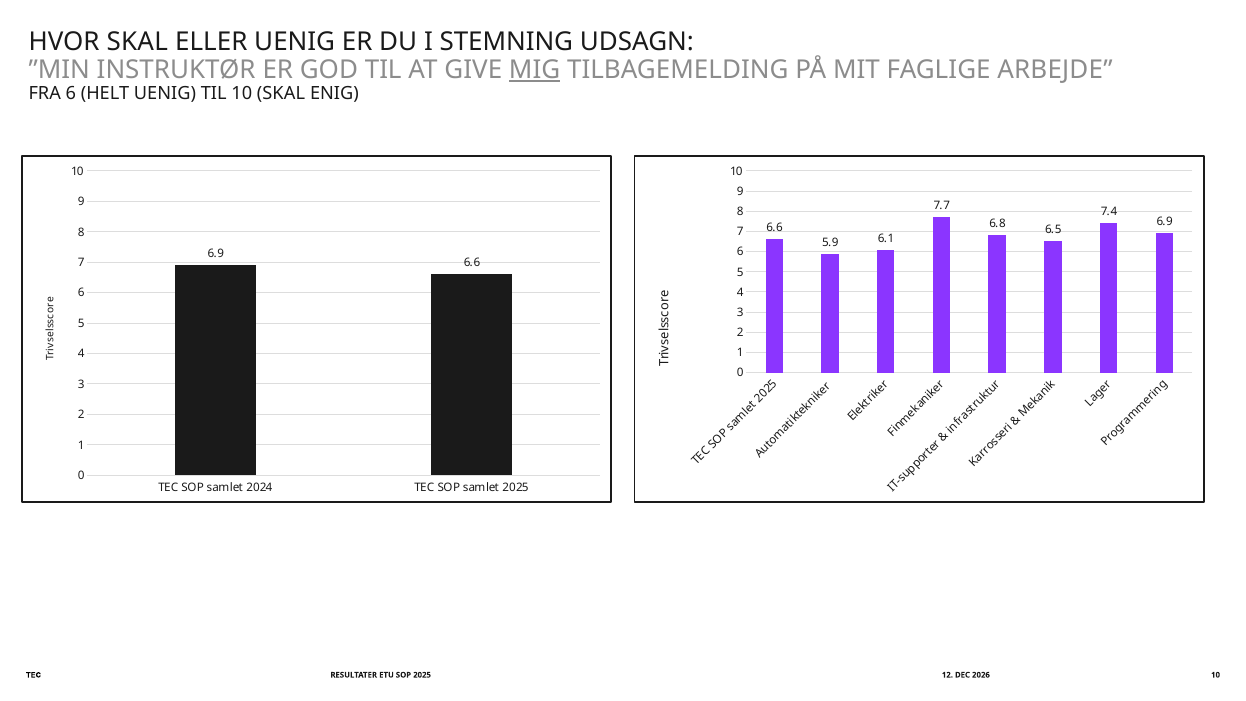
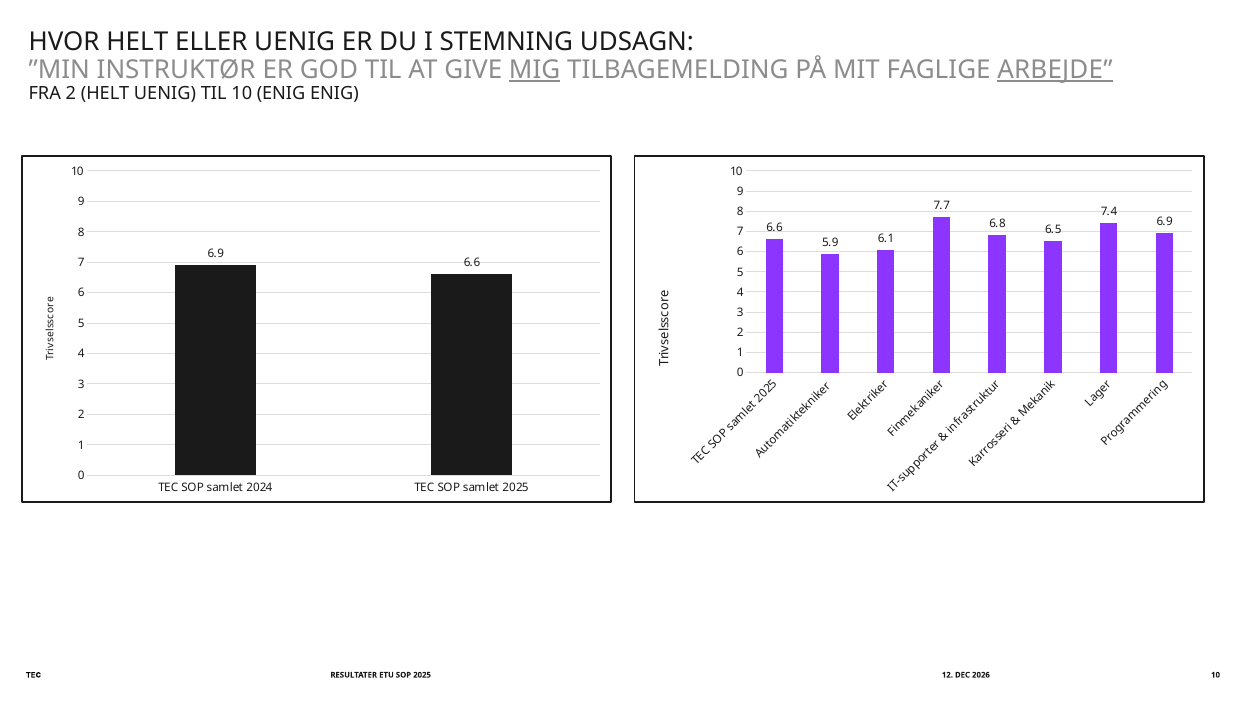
HVOR SKAL: SKAL -> HELT
ARBEJDE underline: none -> present
FRA 6: 6 -> 2
10 SKAL: SKAL -> ENIG
